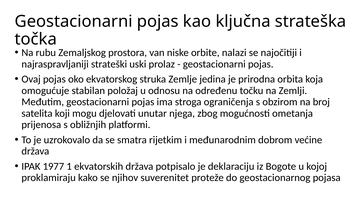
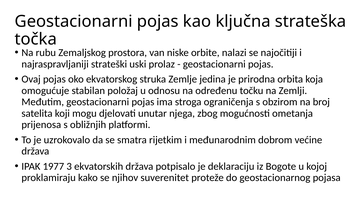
1: 1 -> 3
